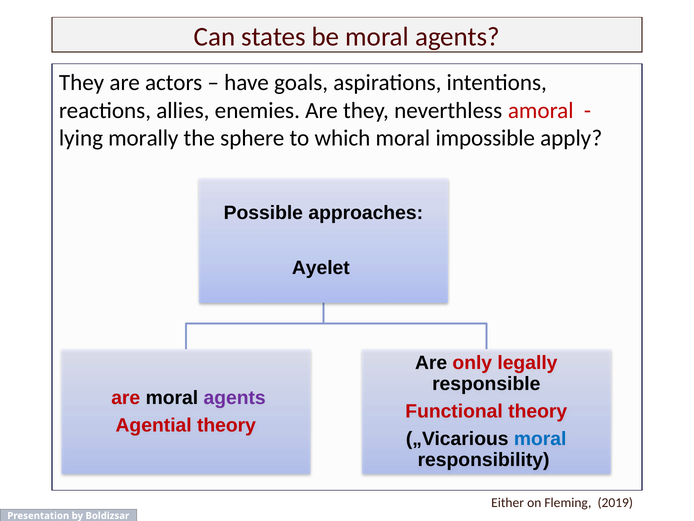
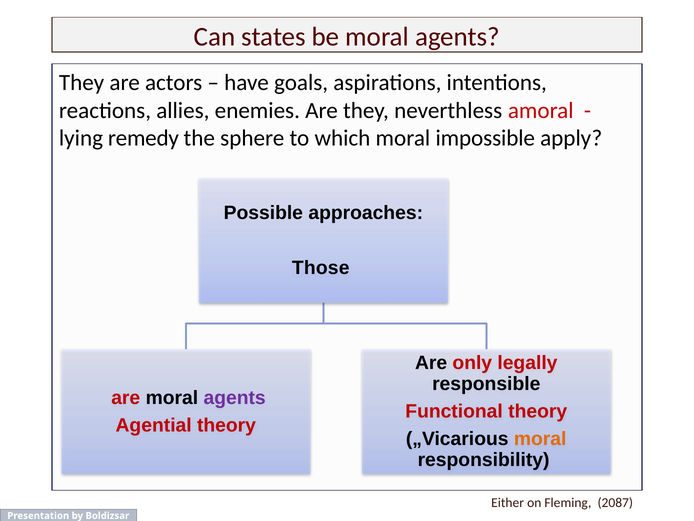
morally: morally -> remedy
Ayelet: Ayelet -> Those
moral at (540, 439) colour: blue -> orange
2019: 2019 -> 2087
